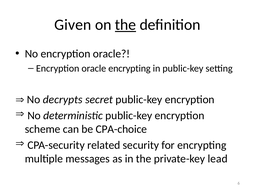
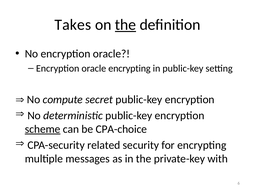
Given: Given -> Takes
decrypts: decrypts -> compute
scheme underline: none -> present
lead: lead -> with
